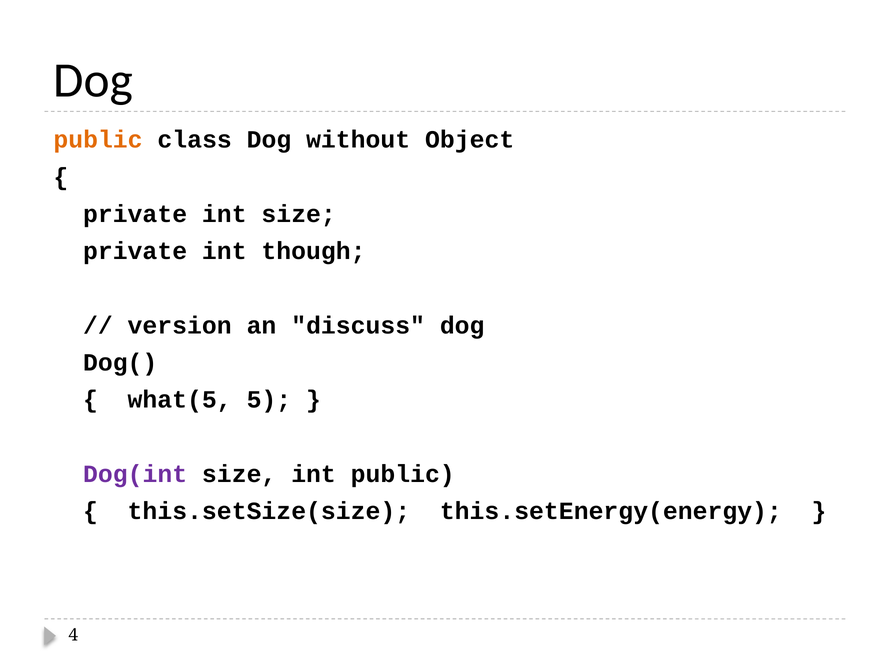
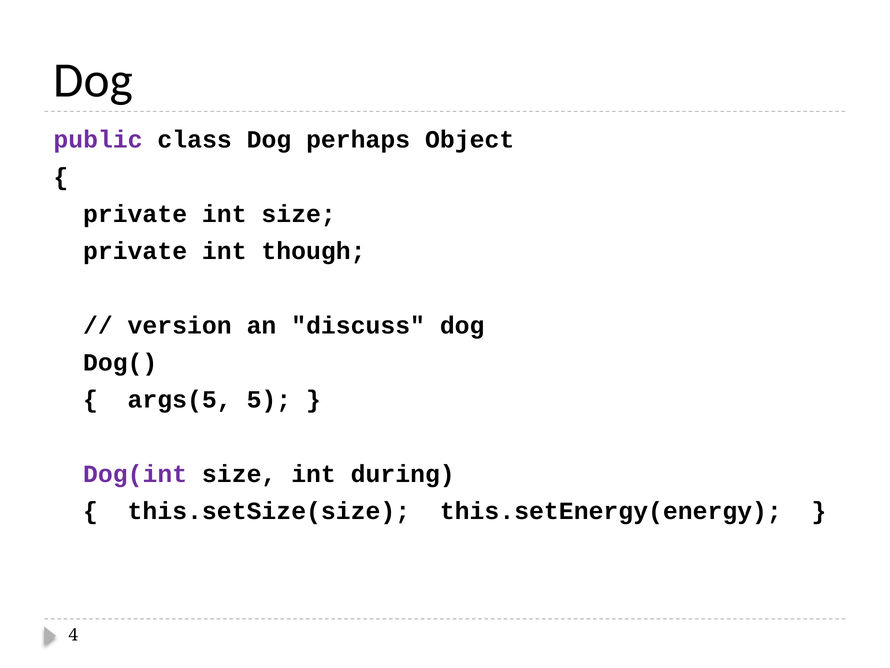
public at (98, 140) colour: orange -> purple
without: without -> perhaps
what(5: what(5 -> args(5
int public: public -> during
